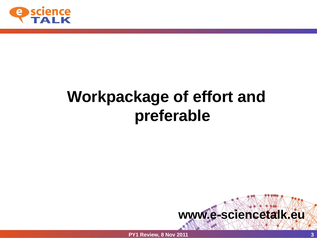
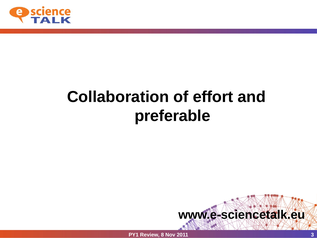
Workpackage: Workpackage -> Collaboration
